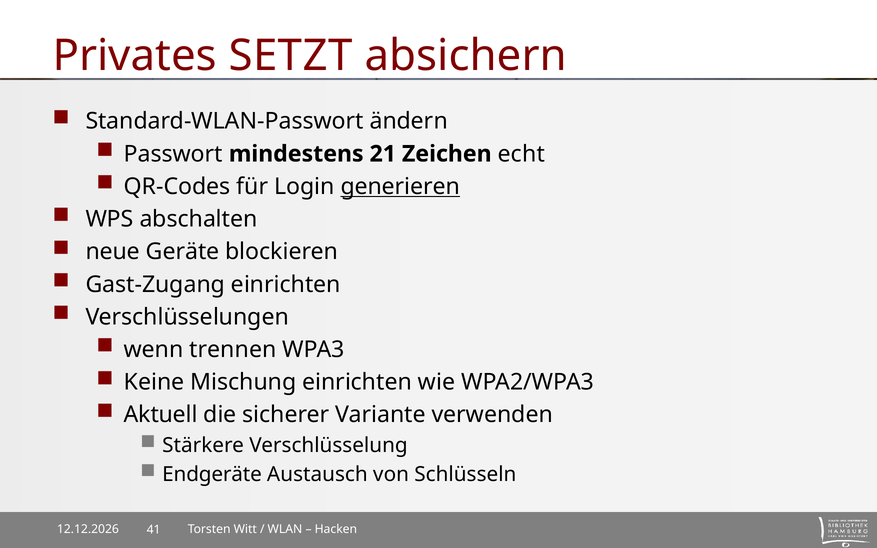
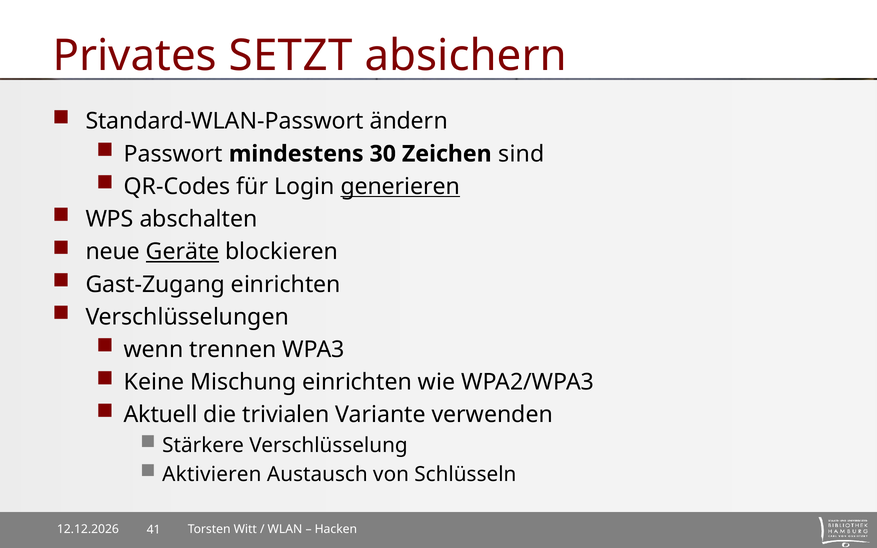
21: 21 -> 30
echt: echt -> sind
Geräte underline: none -> present
sicherer: sicherer -> trivialen
Endgeräte: Endgeräte -> Aktivieren
